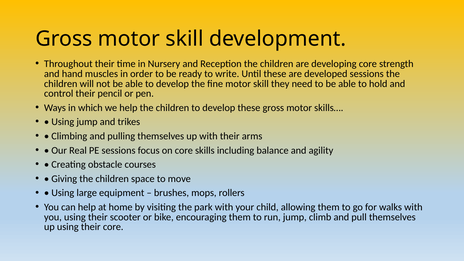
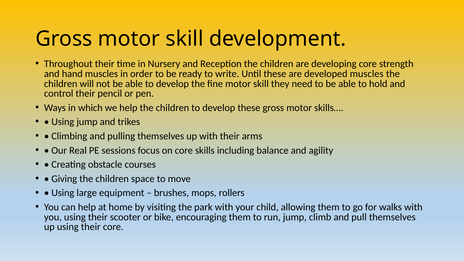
developed sessions: sessions -> muscles
